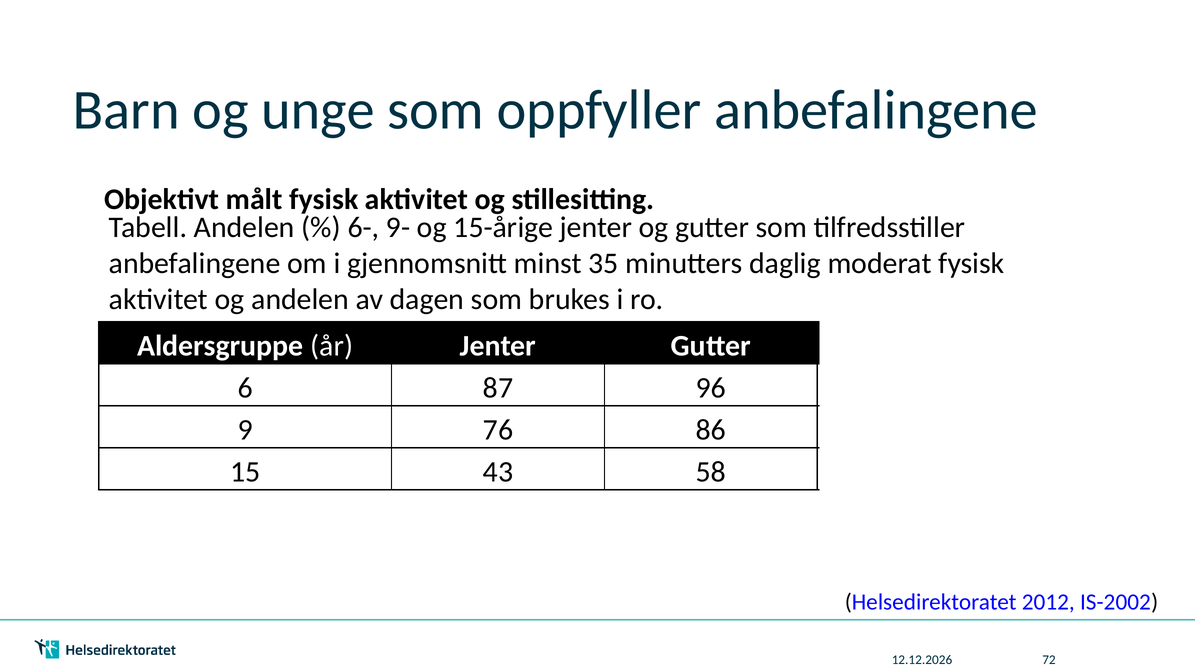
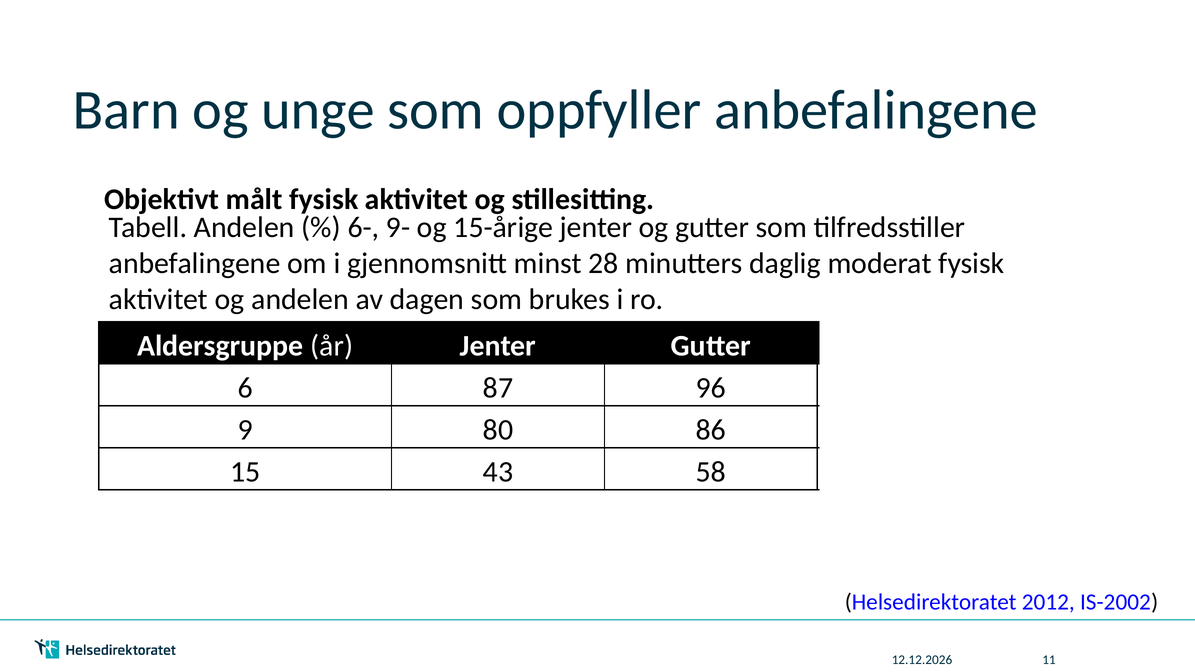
35: 35 -> 28
76: 76 -> 80
72: 72 -> 11
